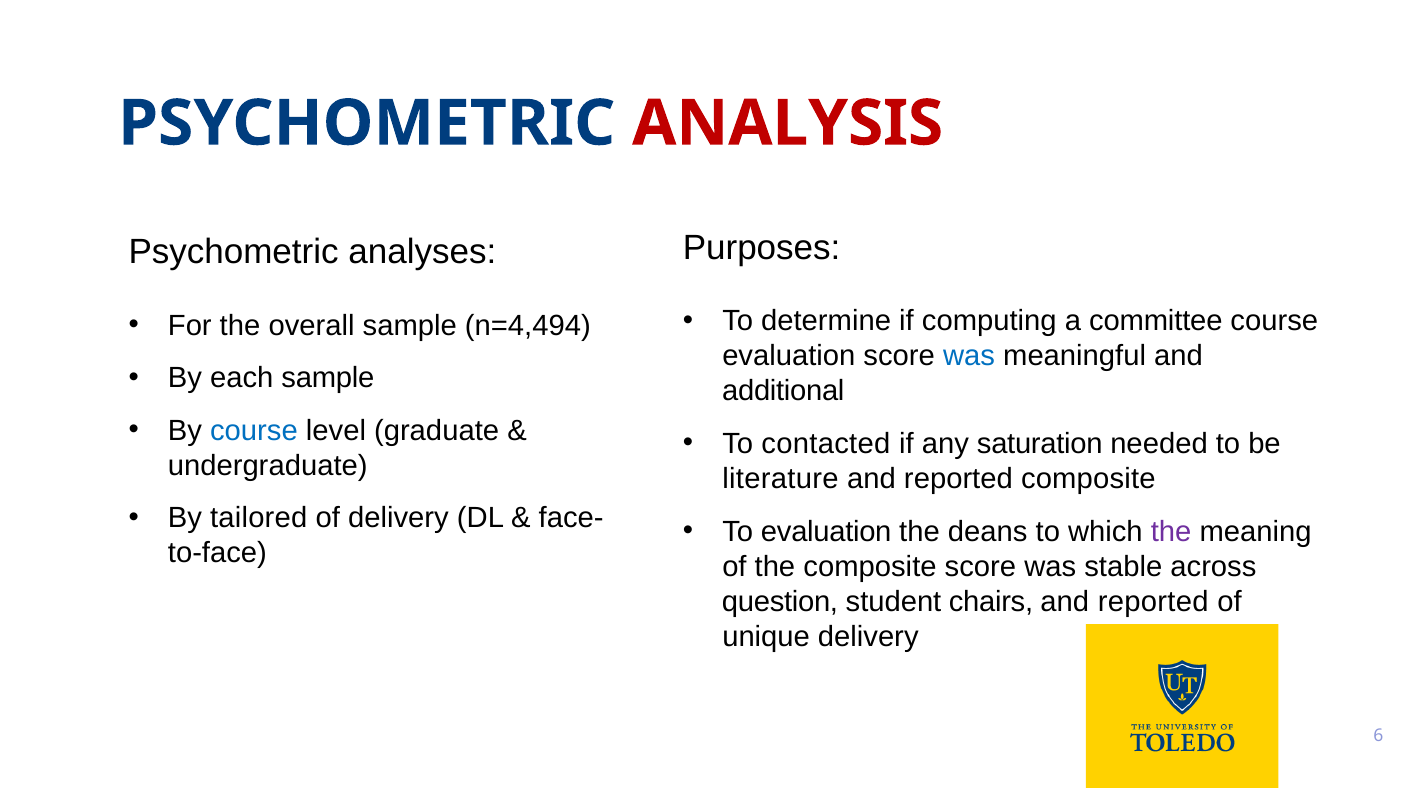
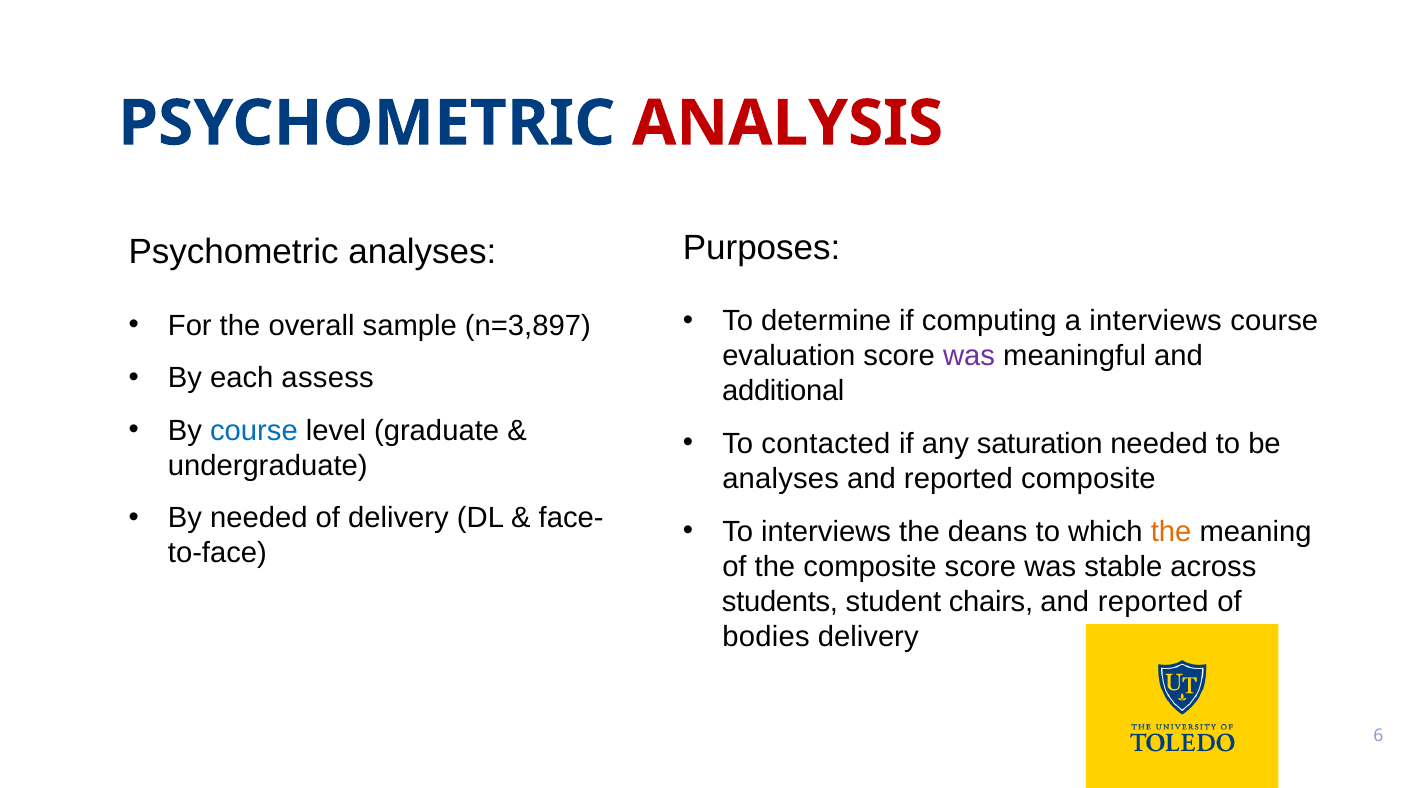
a committee: committee -> interviews
n=4,494: n=4,494 -> n=3,897
was at (969, 356) colour: blue -> purple
each sample: sample -> assess
literature at (781, 479): literature -> analyses
By tailored: tailored -> needed
To evaluation: evaluation -> interviews
the at (1171, 532) colour: purple -> orange
question: question -> students
unique: unique -> bodies
